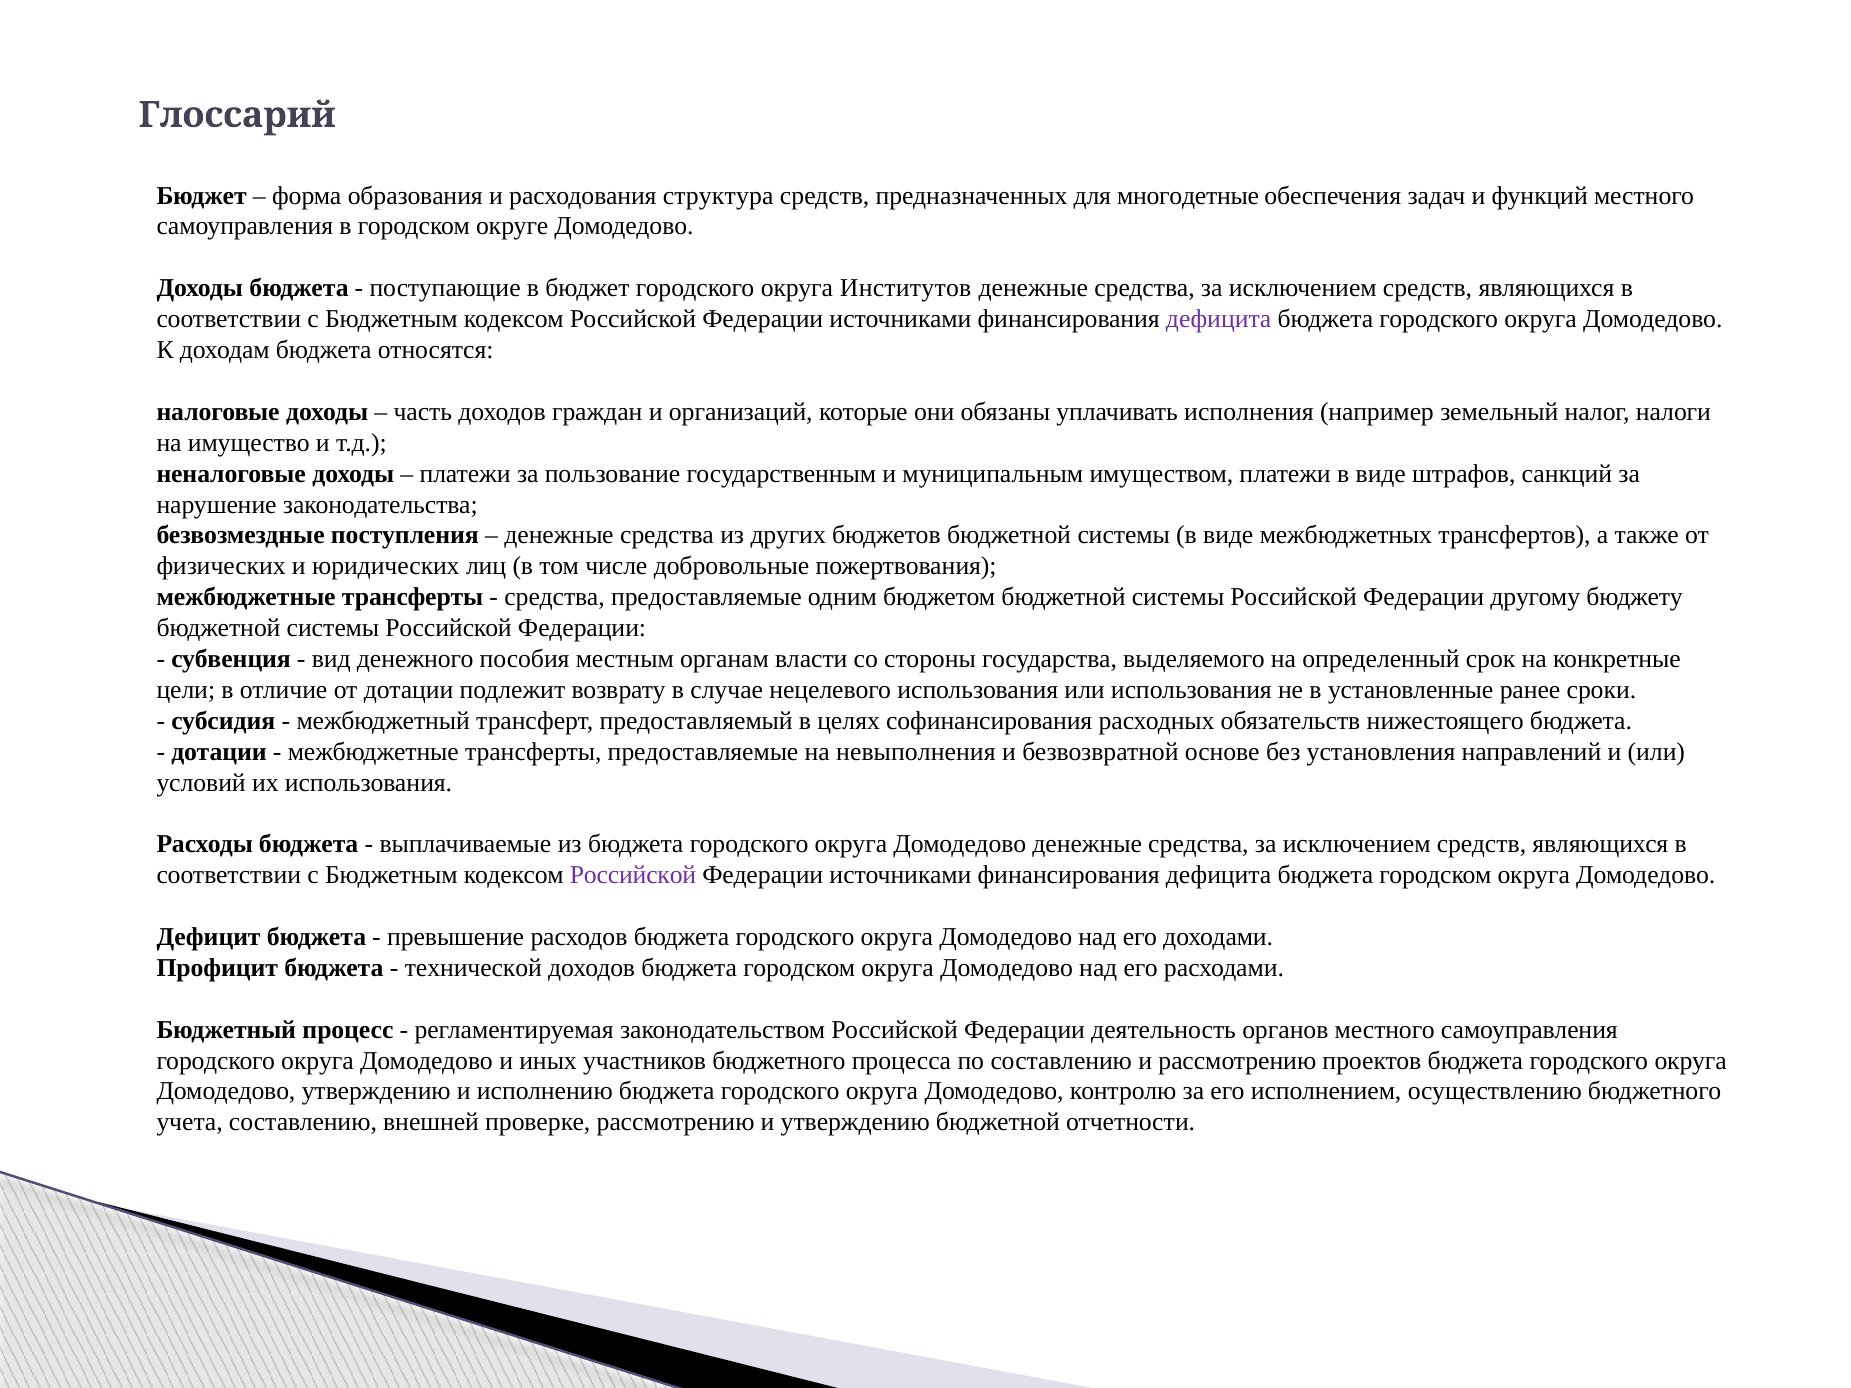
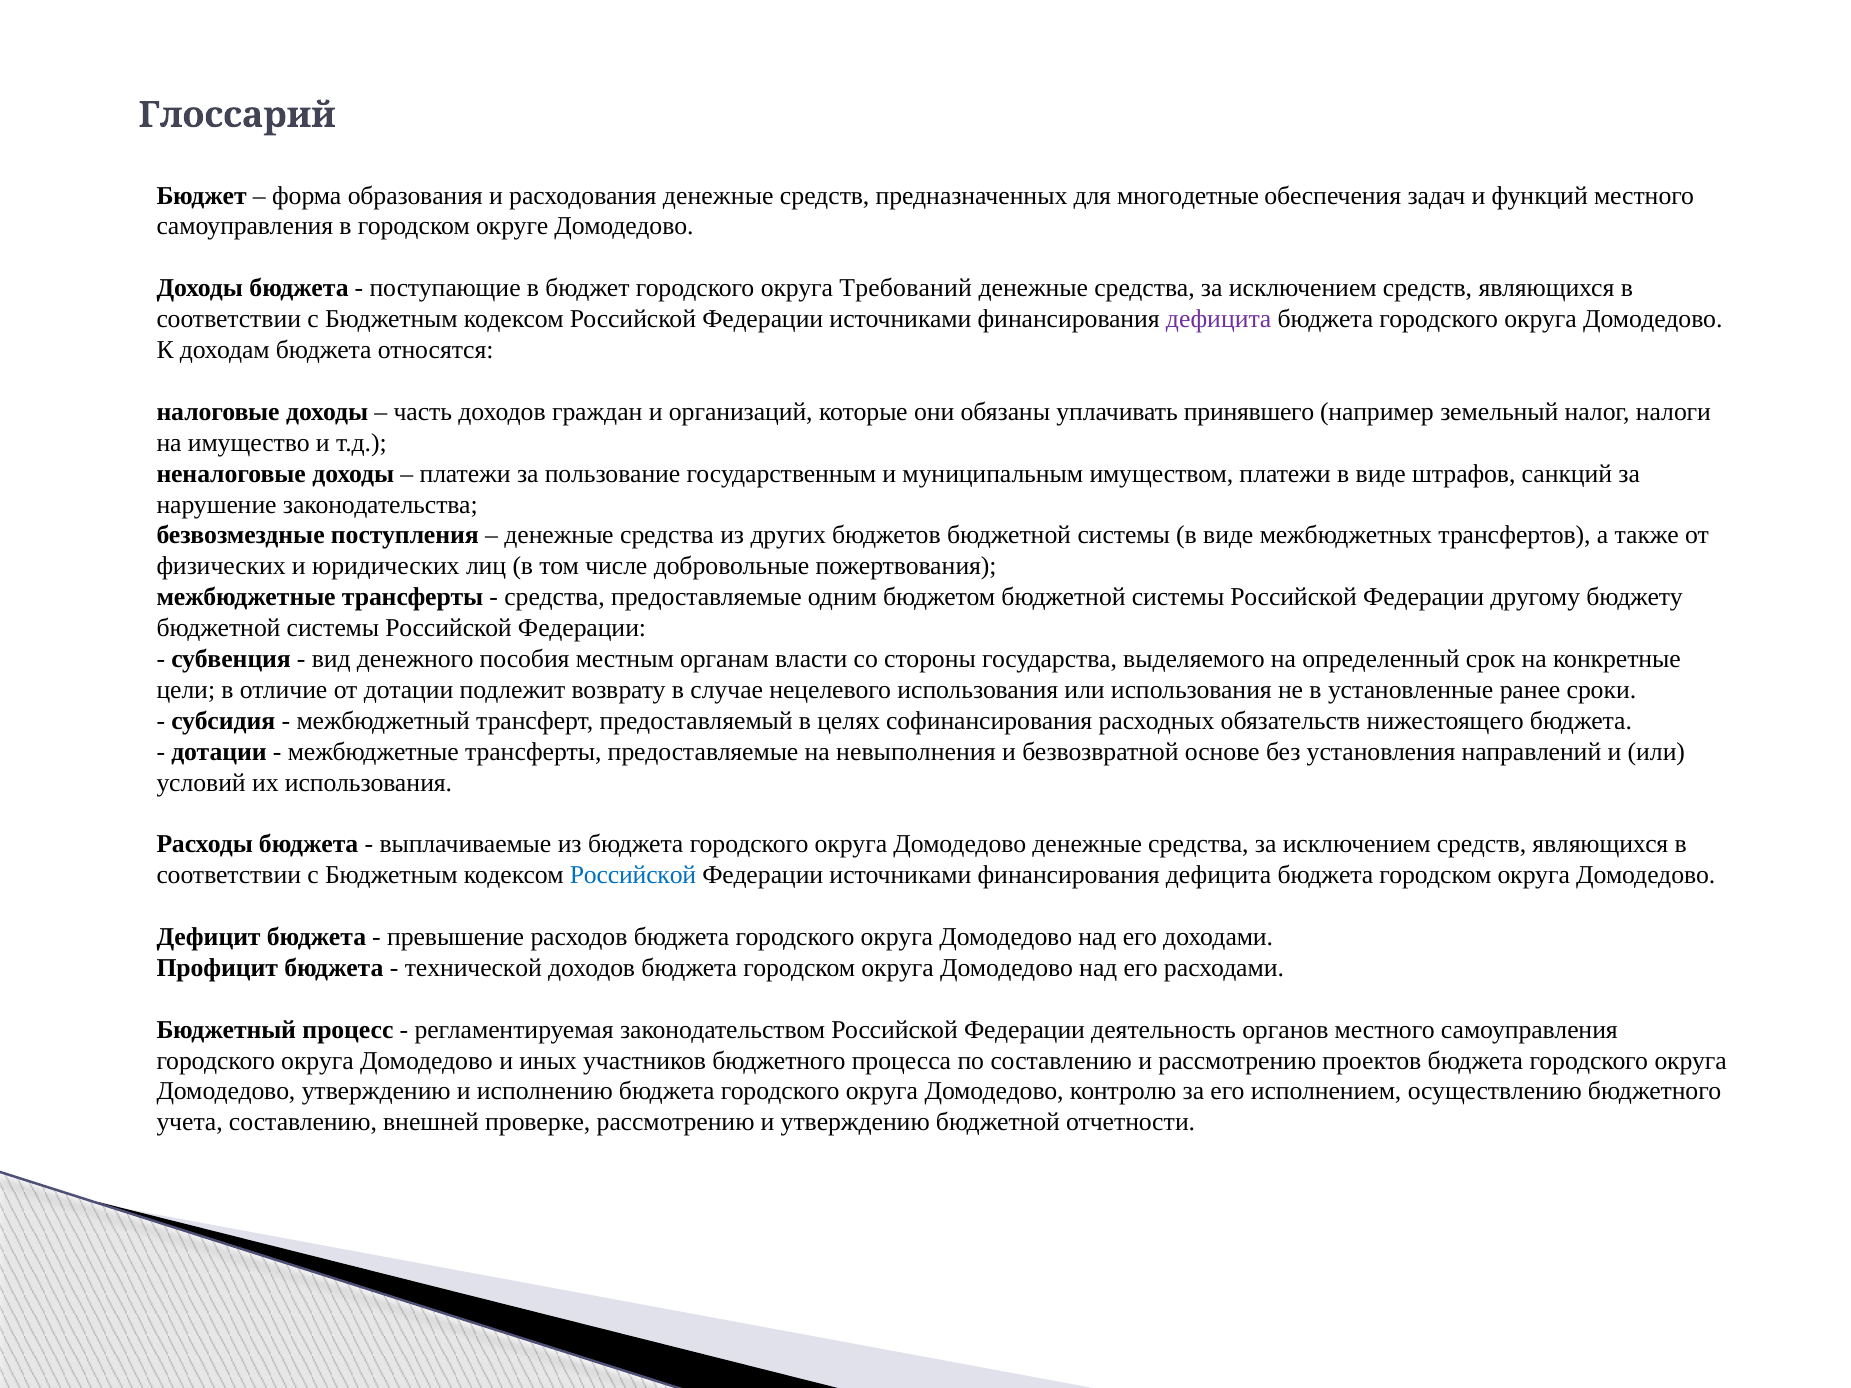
расходования структура: структура -> денежные
Институтов: Институтов -> Требований
исполнения: исполнения -> принявшего
Российской at (633, 875) colour: purple -> blue
